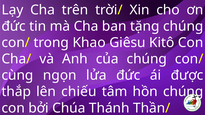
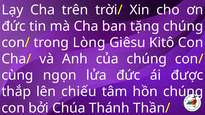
Khao: Khao -> Lòng
